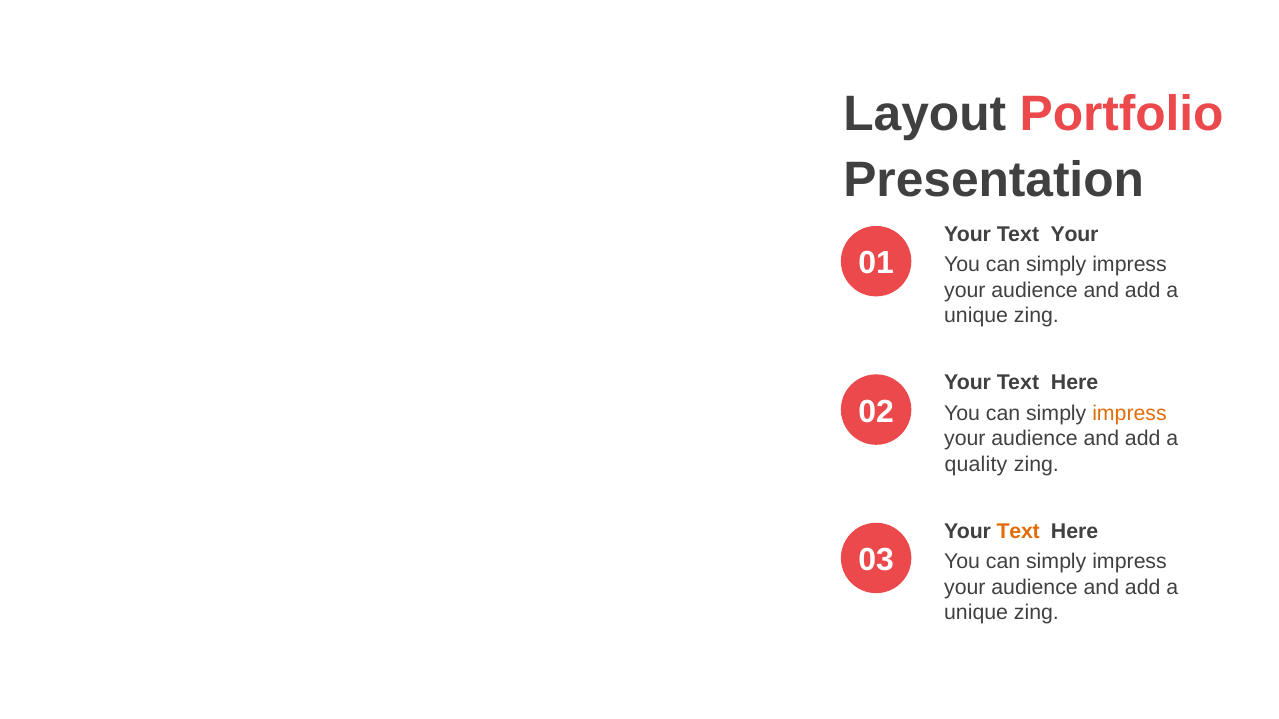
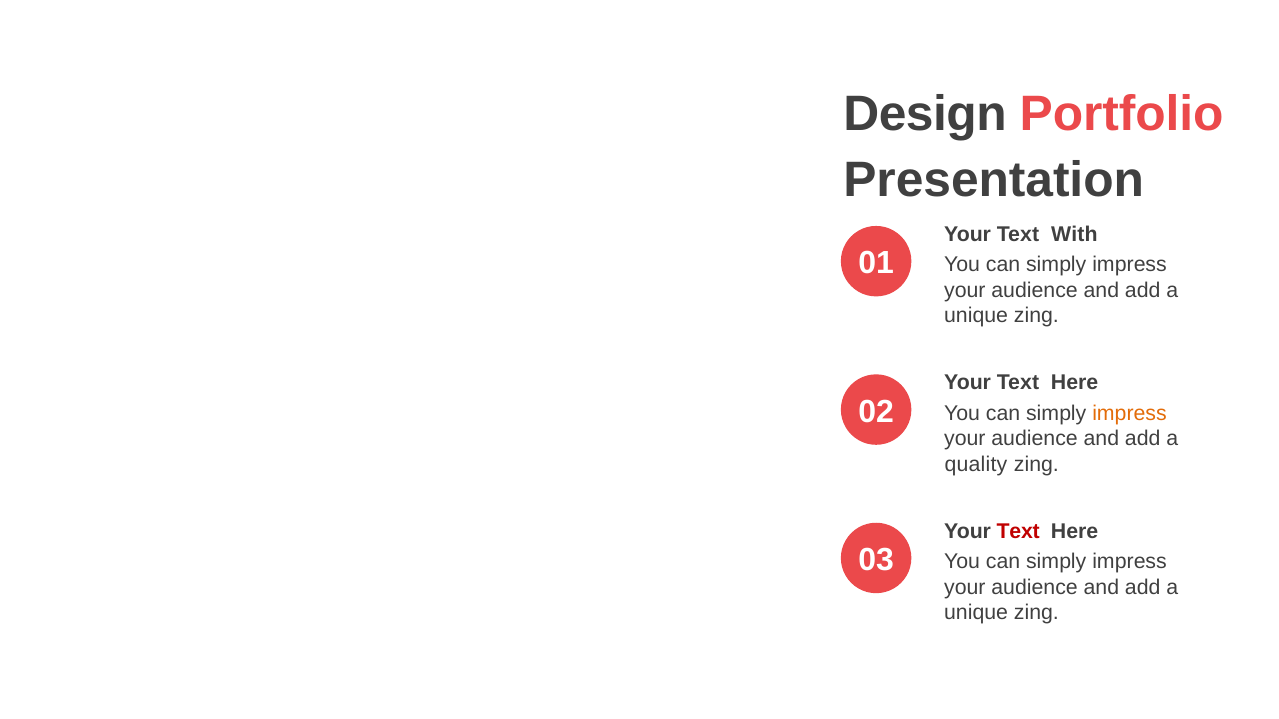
Layout: Layout -> Design
Text Your: Your -> With
Text at (1018, 531) colour: orange -> red
